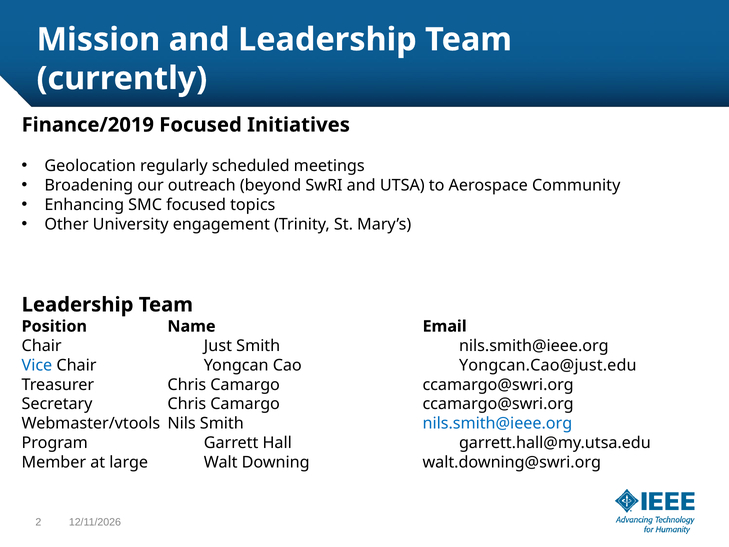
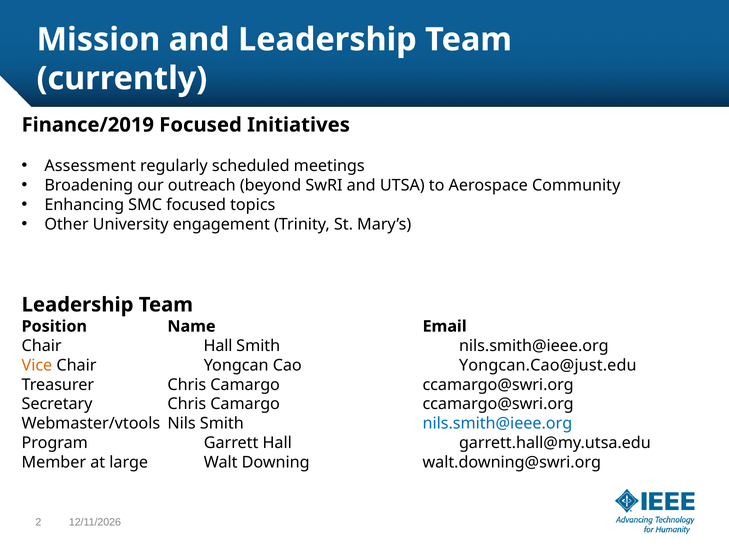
Geolocation: Geolocation -> Assessment
Chair Just: Just -> Hall
Vice colour: blue -> orange
